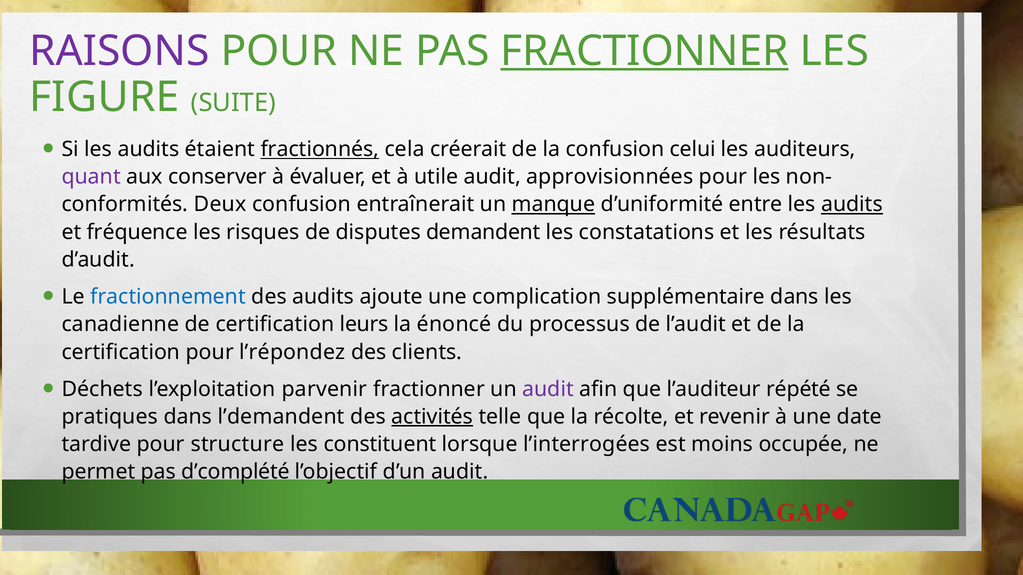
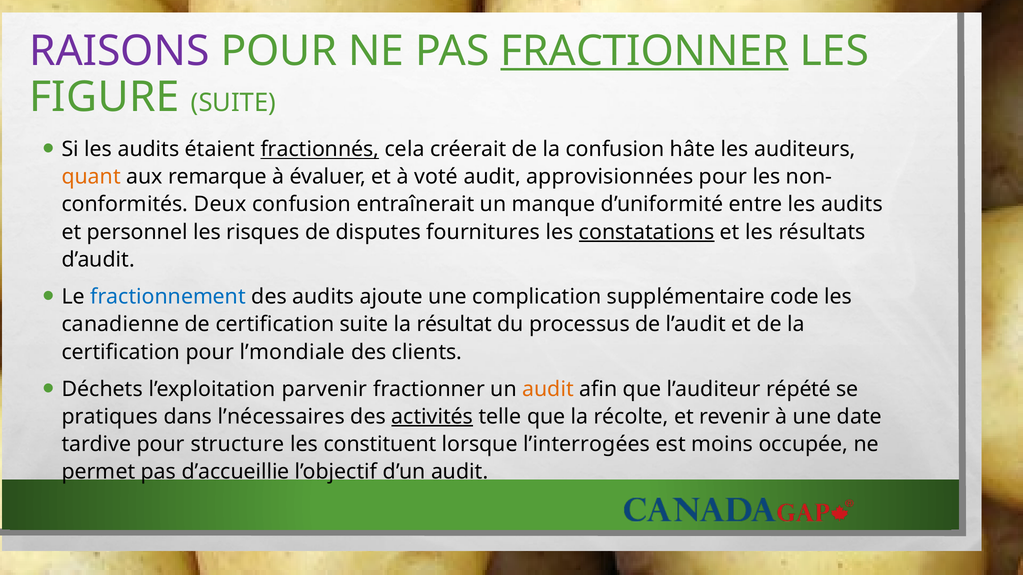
celui: celui -> hâte
quant colour: purple -> orange
conserver: conserver -> remarque
utile: utile -> voté
manque underline: present -> none
audits at (852, 205) underline: present -> none
fréquence: fréquence -> personnel
demandent: demandent -> fournitures
constatations underline: none -> present
supplémentaire dans: dans -> code
certification leurs: leurs -> suite
énoncé: énoncé -> résultat
l’répondez: l’répondez -> l’mondiale
audit at (548, 389) colour: purple -> orange
l’demandent: l’demandent -> l’nécessaires
d’complété: d’complété -> d’accueillie
